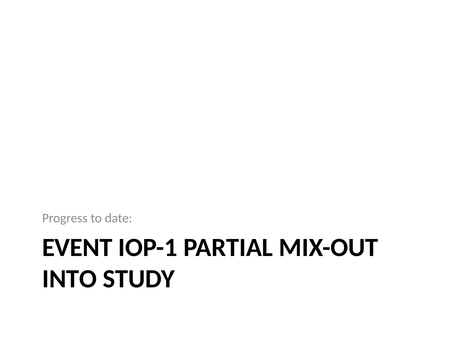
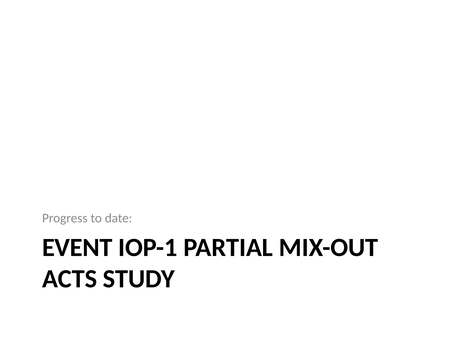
INTO: INTO -> ACTS
